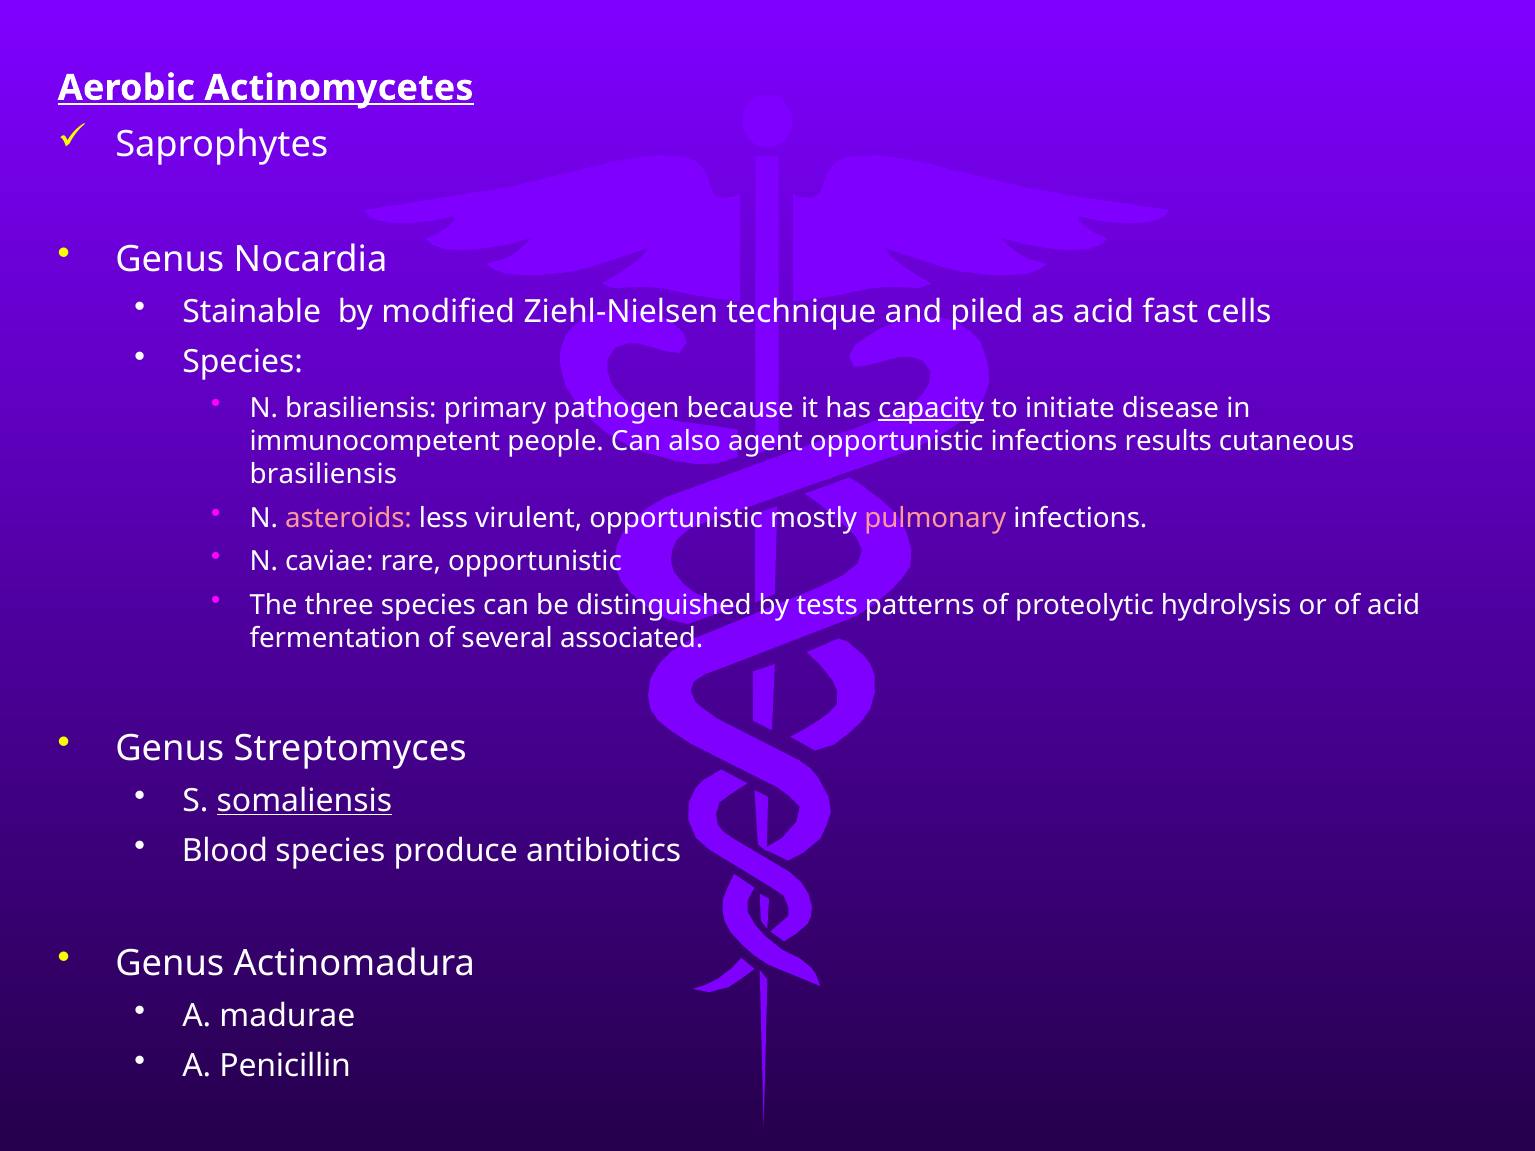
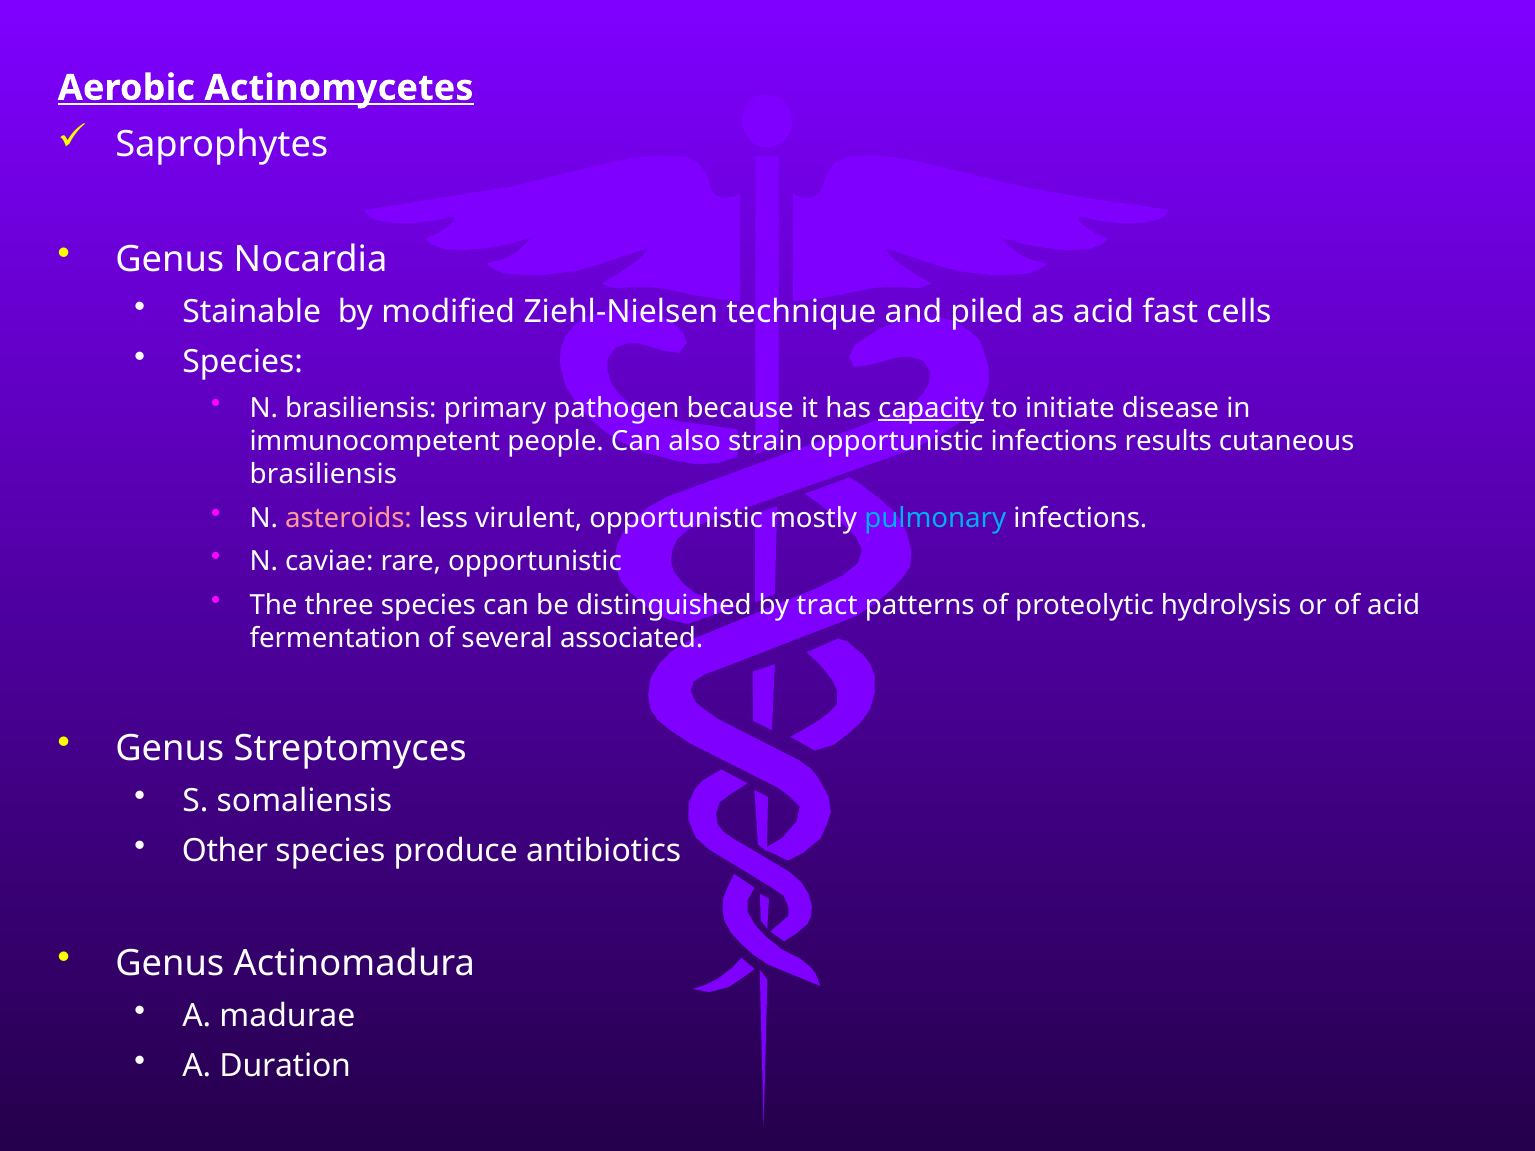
agent: agent -> strain
pulmonary colour: pink -> light blue
tests: tests -> tract
somaliensis underline: present -> none
Blood: Blood -> Other
Penicillin: Penicillin -> Duration
